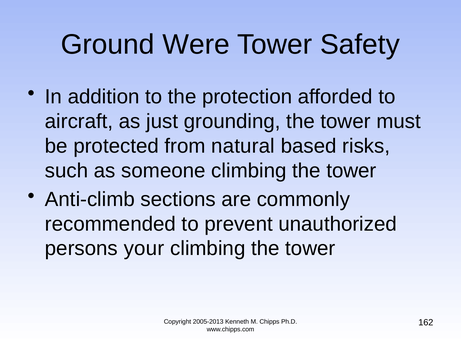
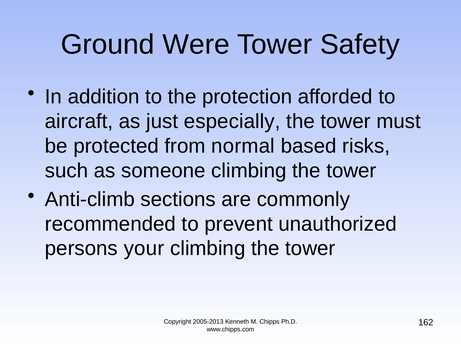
grounding: grounding -> especially
natural: natural -> normal
